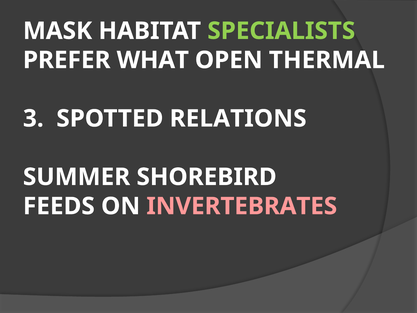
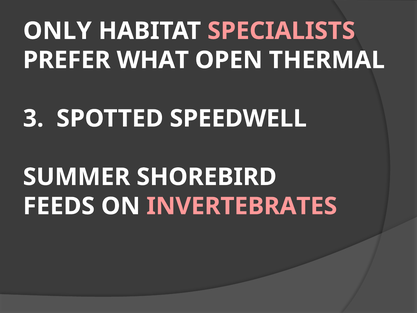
MASK: MASK -> ONLY
SPECIALISTS colour: light green -> pink
RELATIONS: RELATIONS -> SPEEDWELL
